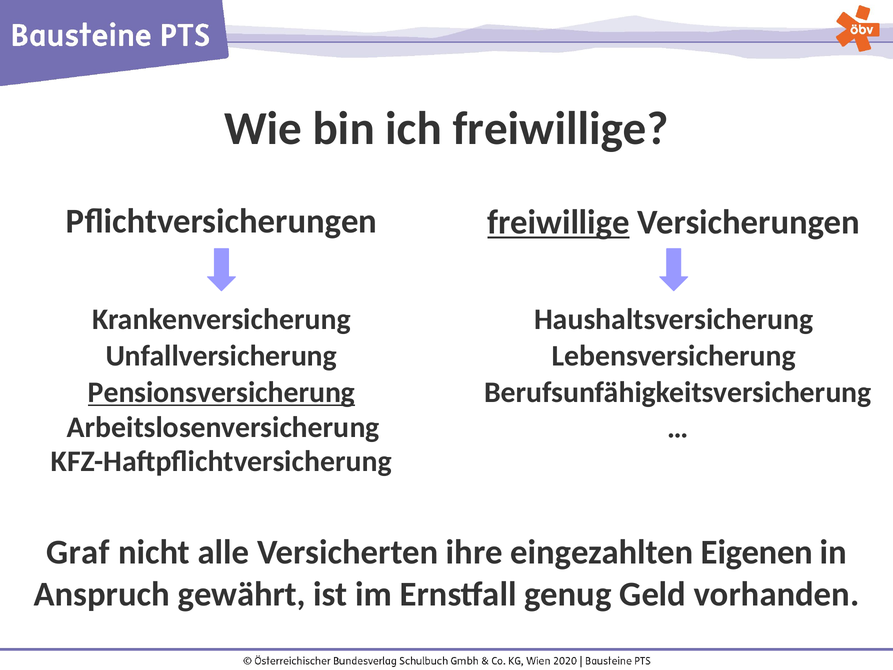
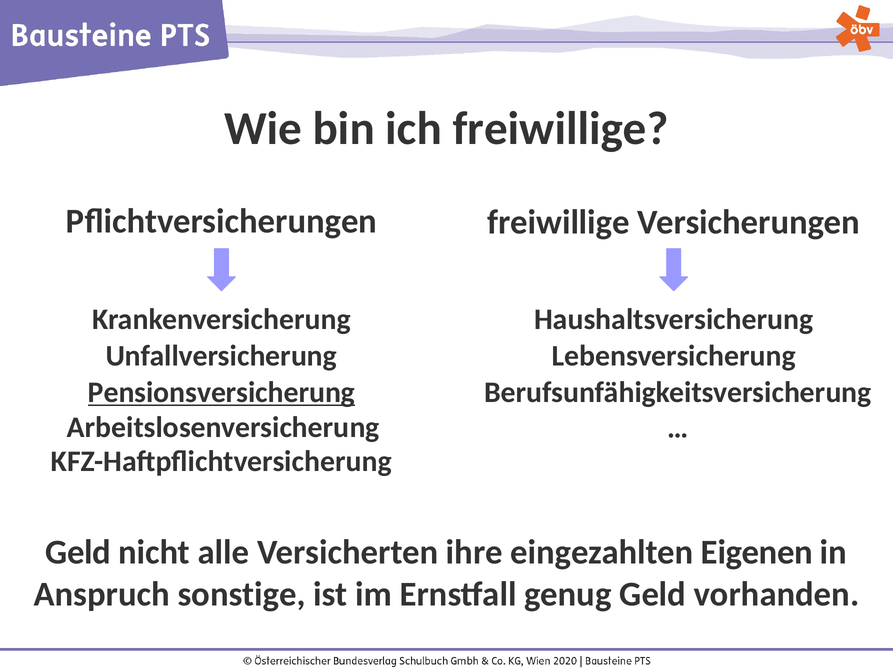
freiwillige at (558, 222) underline: present -> none
Graf at (78, 552): Graf -> Geld
gewährt: gewährt -> sonstige
